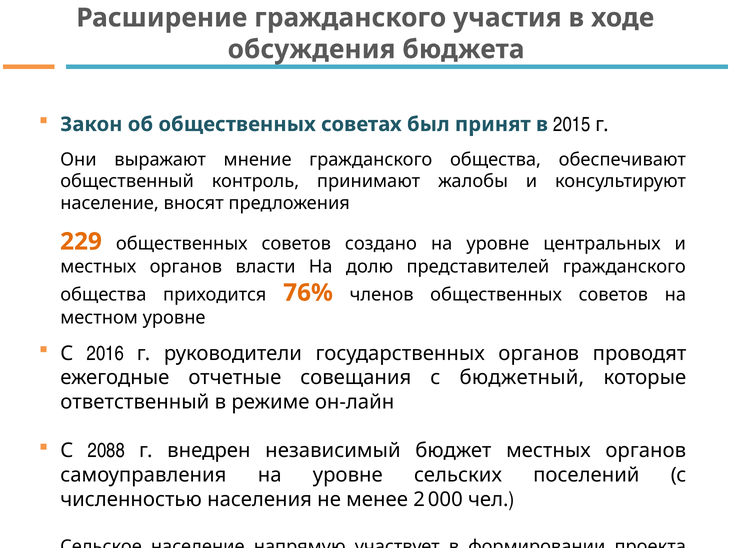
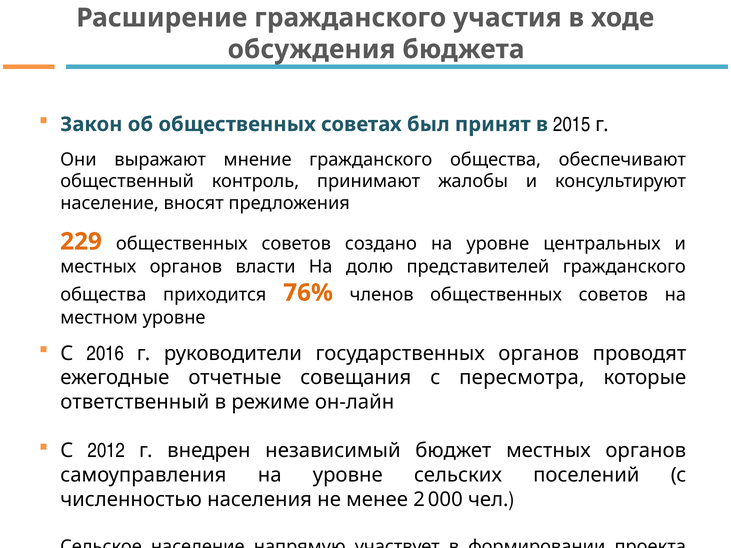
бюджетный: бюджетный -> пересмотра
2088: 2088 -> 2012
